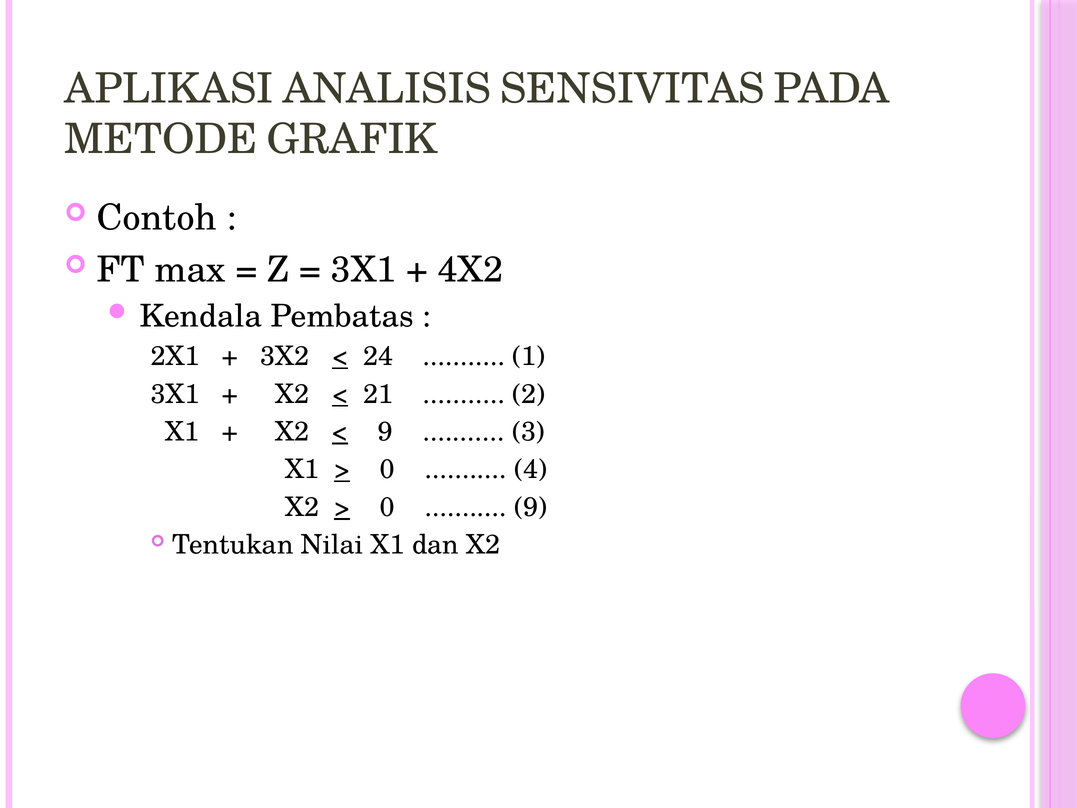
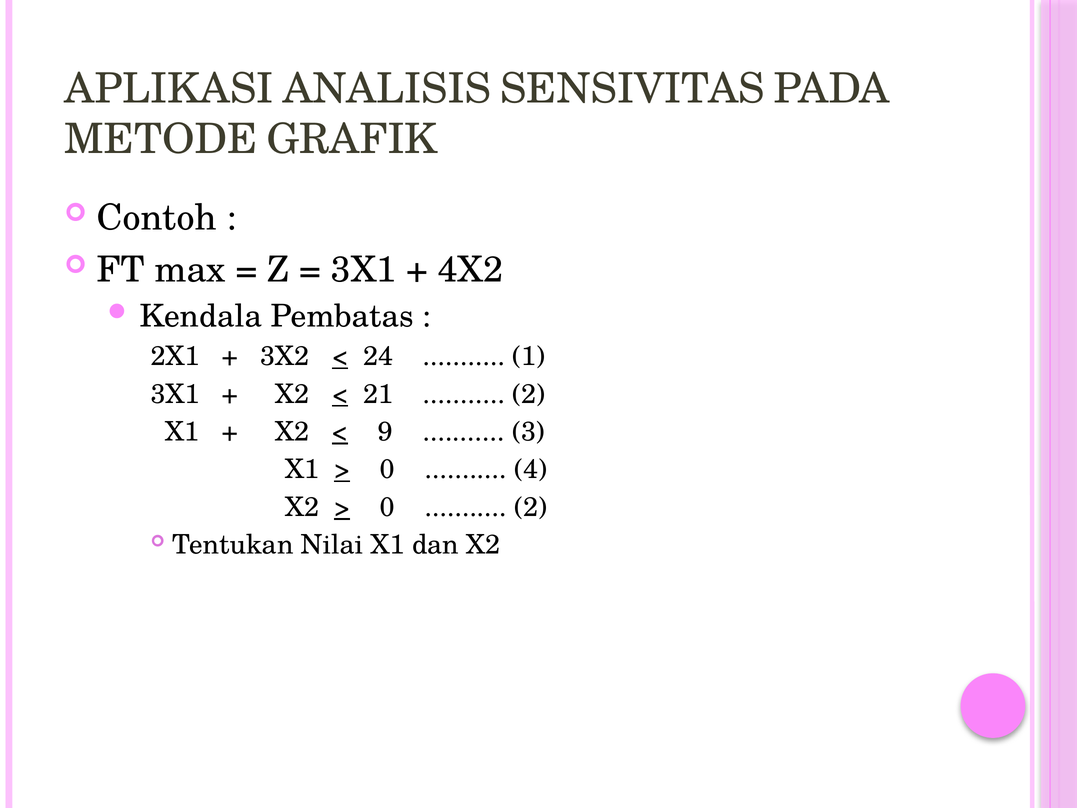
9 at (531, 507): 9 -> 2
